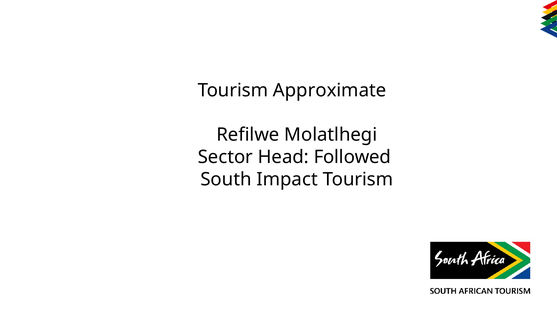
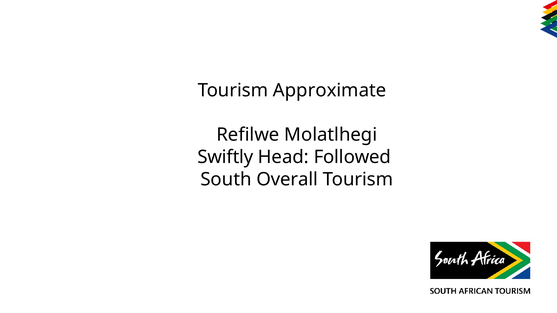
Sector: Sector -> Swiftly
Impact: Impact -> Overall
